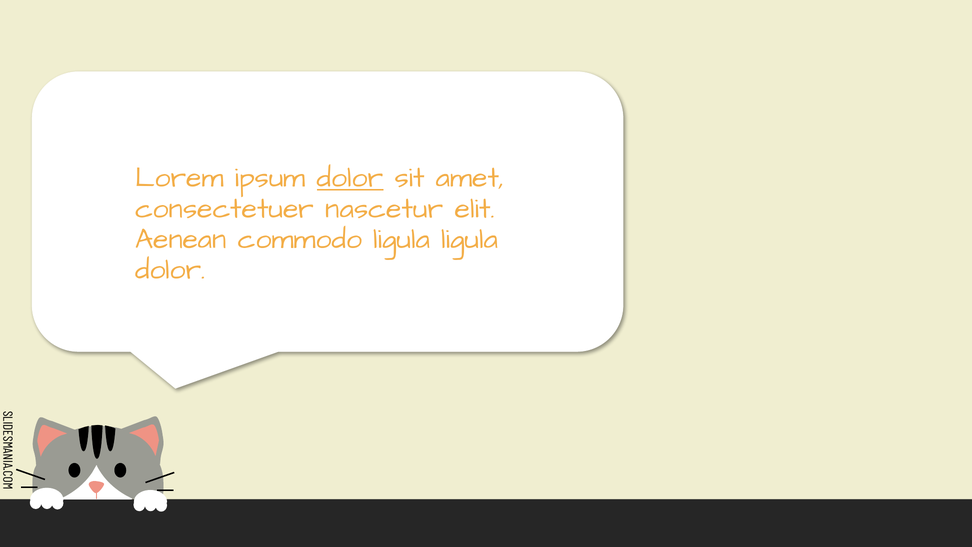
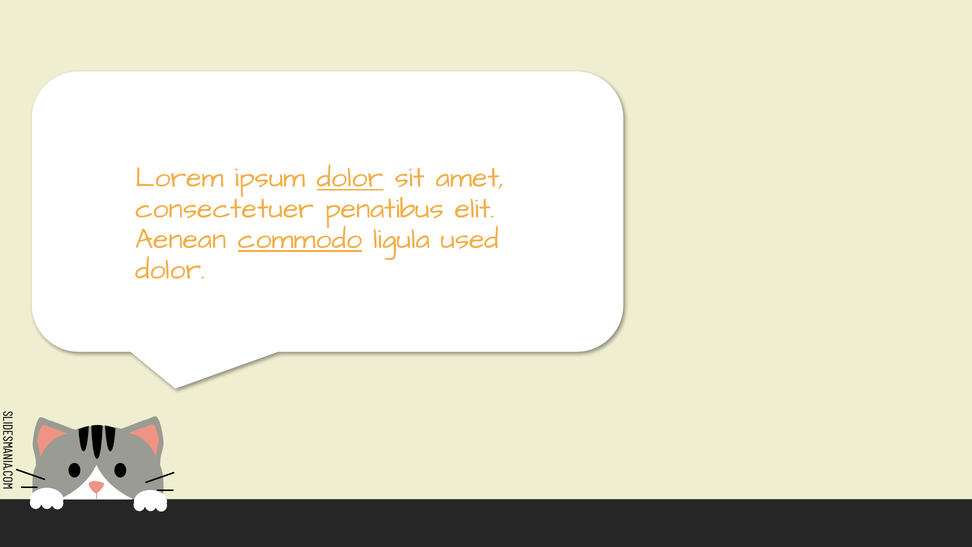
nascetur: nascetur -> penatibus
commodo underline: none -> present
ligula ligula: ligula -> used
